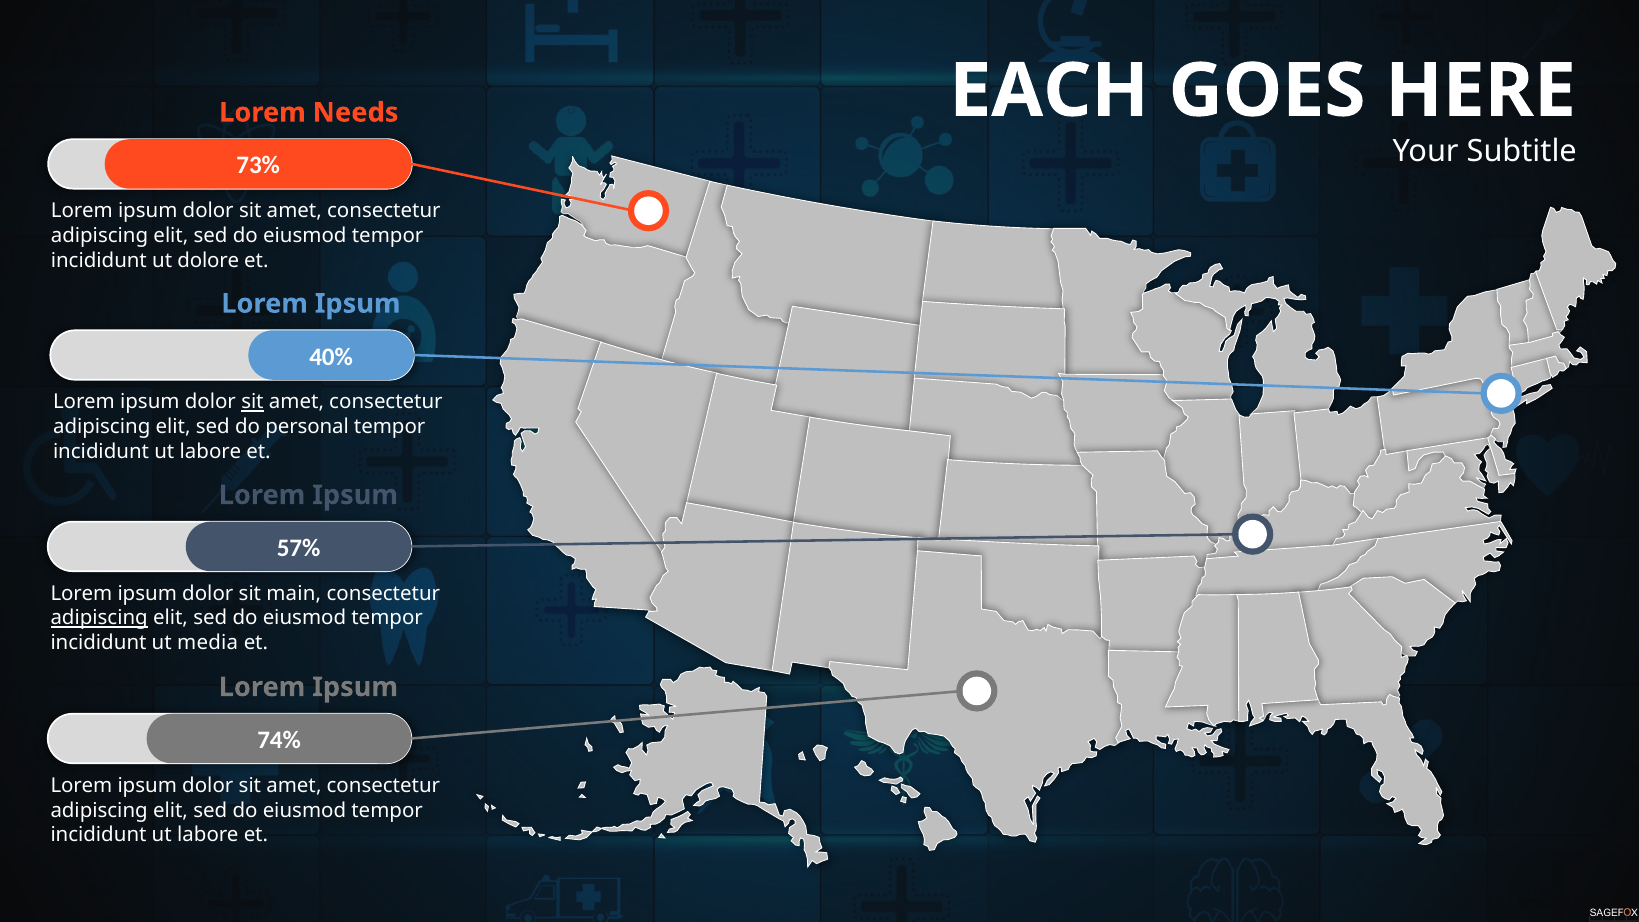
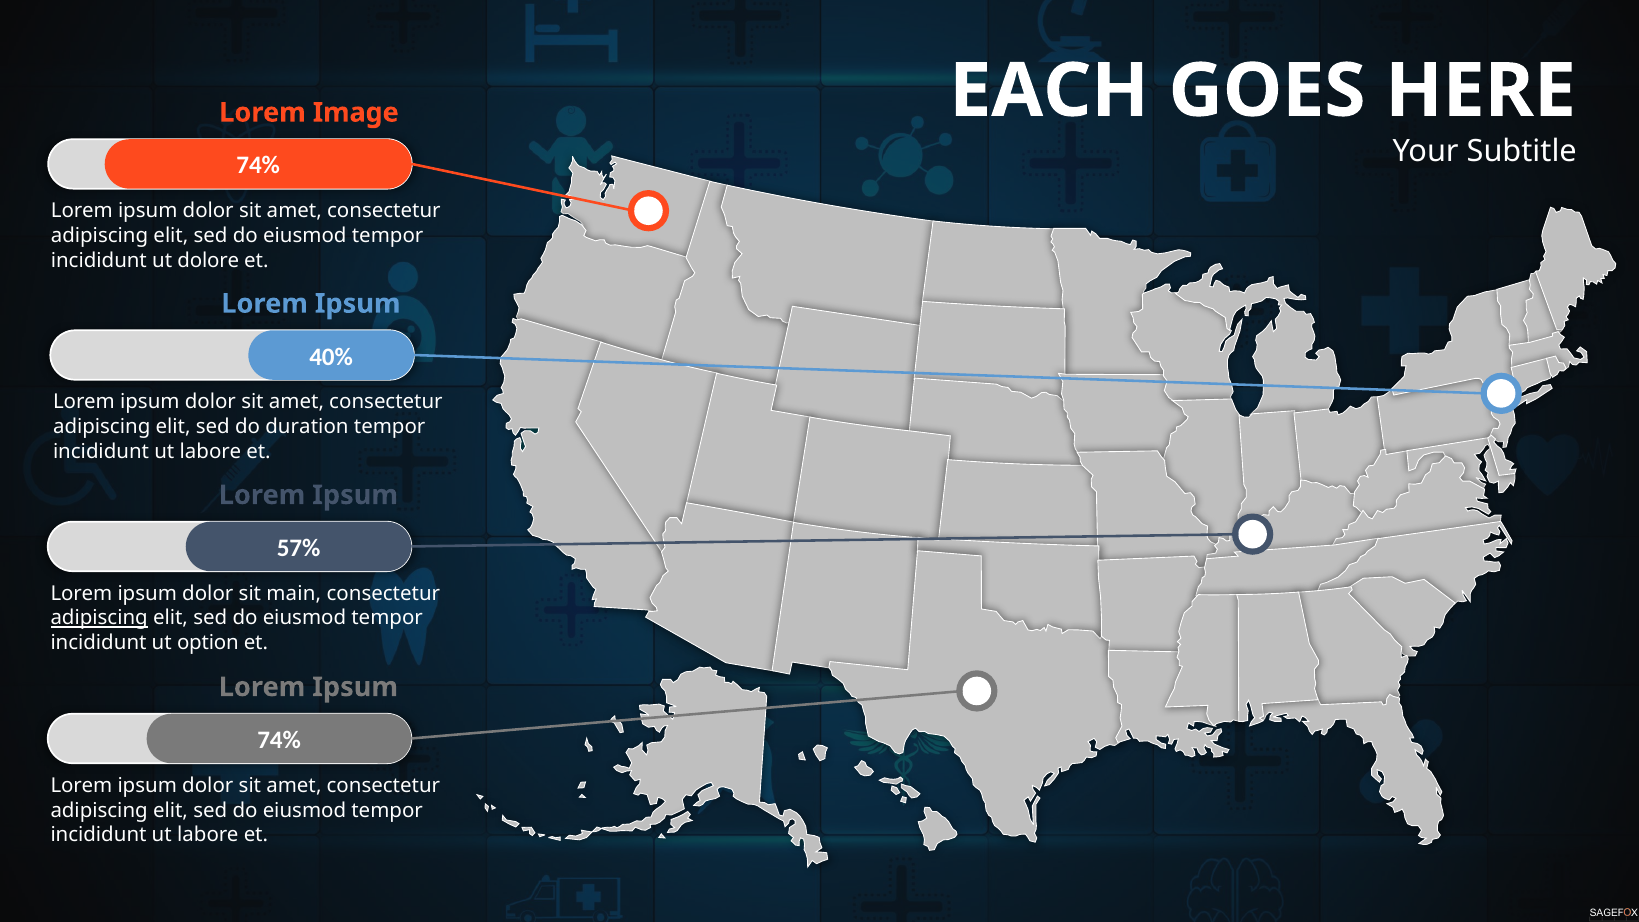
Needs: Needs -> Image
73% at (258, 166): 73% -> 74%
sit at (252, 402) underline: present -> none
personal: personal -> duration
media: media -> option
